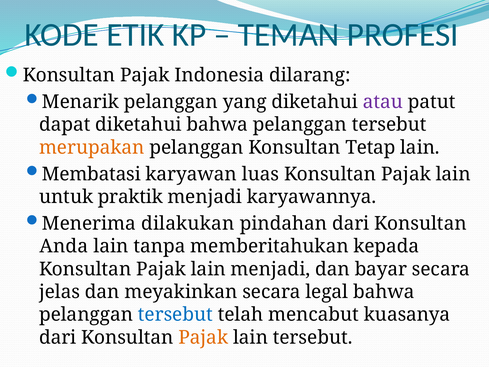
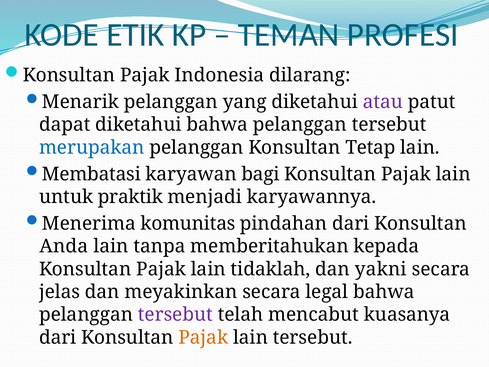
merupakan colour: orange -> blue
luas: luas -> bagi
dilakukan: dilakukan -> komunitas
lain menjadi: menjadi -> tidaklah
bayar: bayar -> yakni
tersebut at (175, 314) colour: blue -> purple
